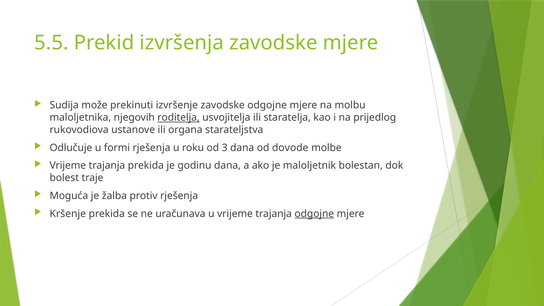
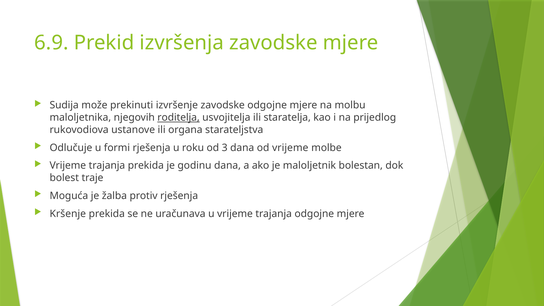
5.5: 5.5 -> 6.9
od dovode: dovode -> vrijeme
odgojne at (314, 214) underline: present -> none
